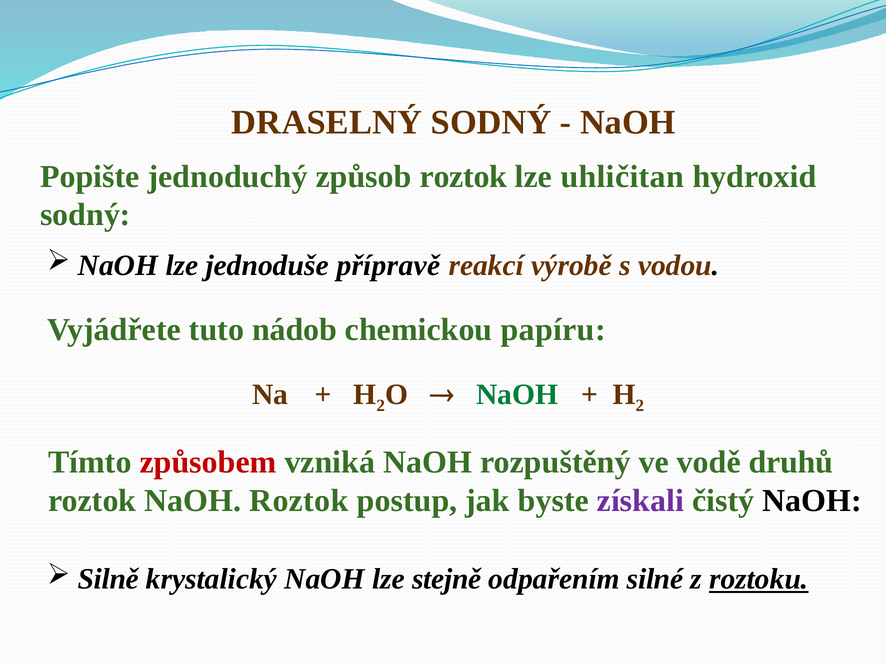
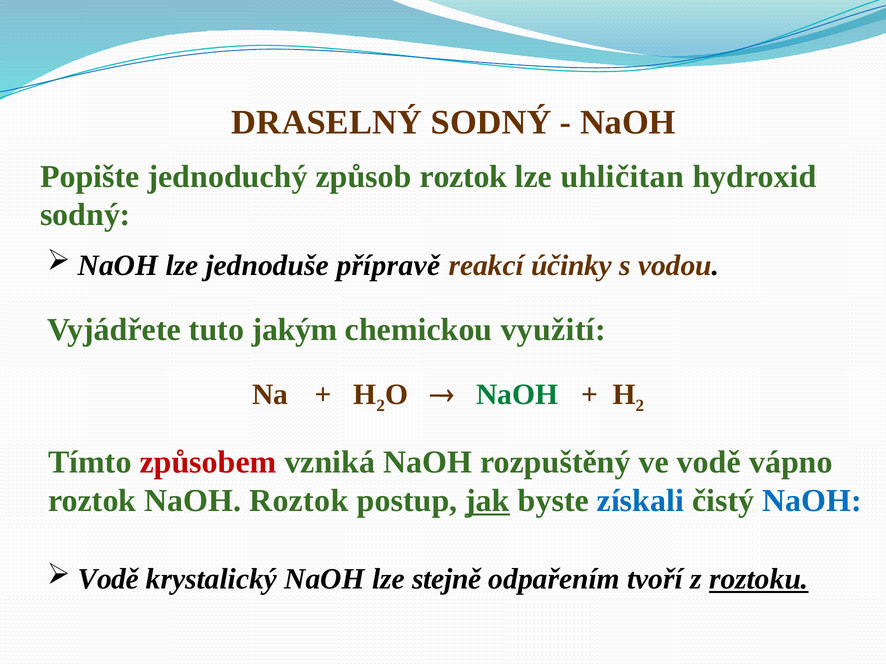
výrobě: výrobě -> účinky
nádob: nádob -> jakým
papíru: papíru -> využití
druhů: druhů -> vápno
jak underline: none -> present
získali colour: purple -> blue
NaOH at (812, 501) colour: black -> blue
Silně at (108, 580): Silně -> Vodě
silné: silné -> tvoří
